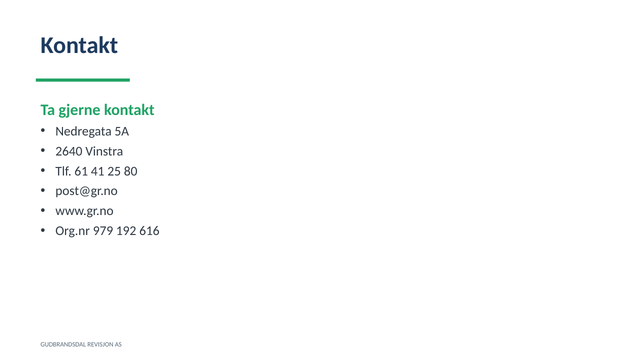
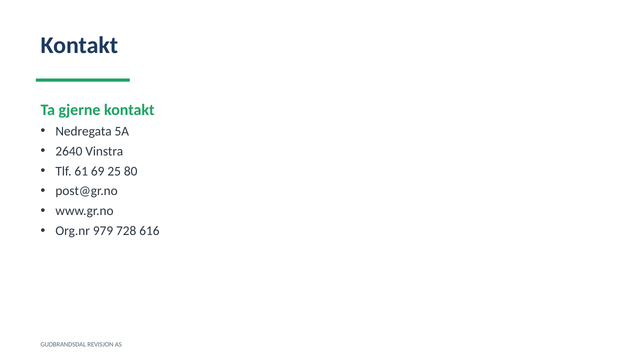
41: 41 -> 69
192: 192 -> 728
